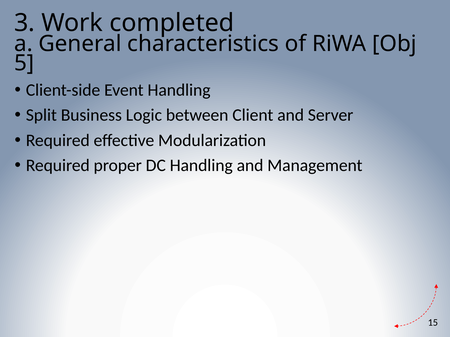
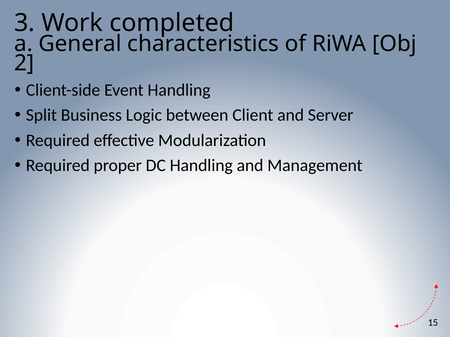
5: 5 -> 2
